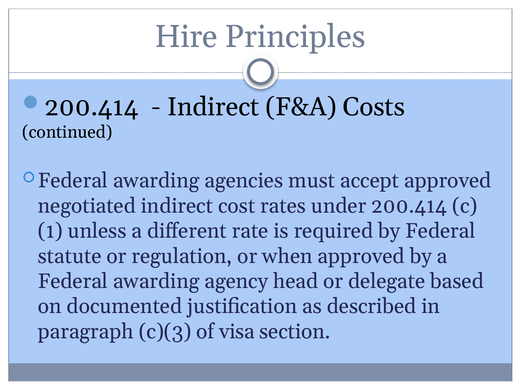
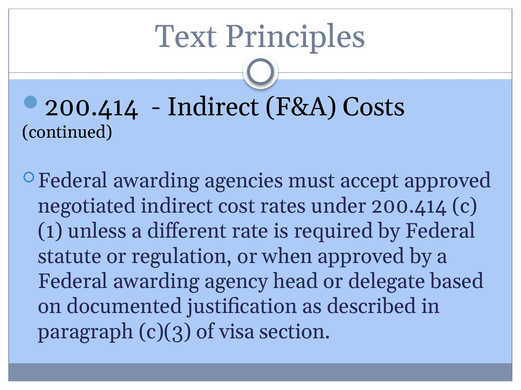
Hire: Hire -> Text
